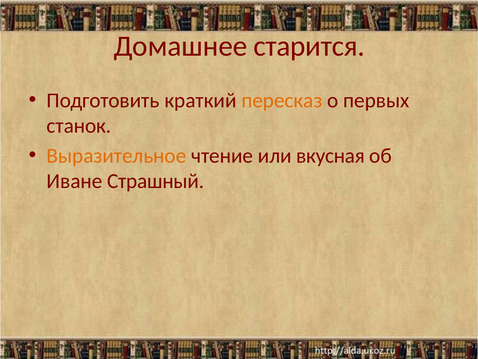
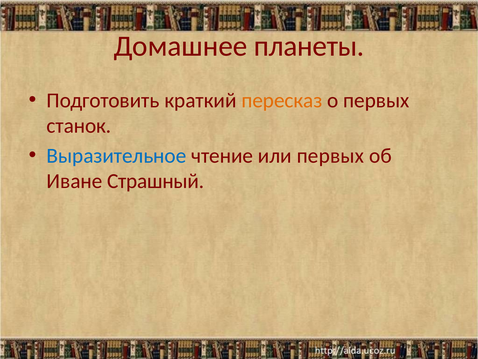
старится: старится -> планеты
Выразительное colour: orange -> blue
или вкусная: вкусная -> первых
